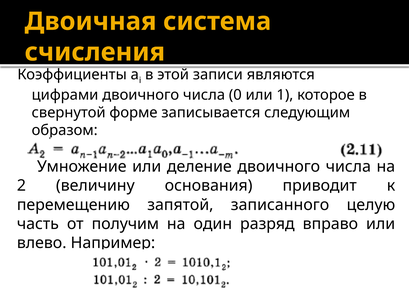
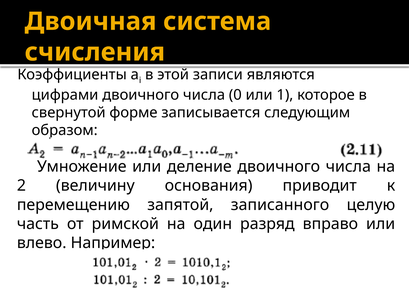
получим: получим -> римской
